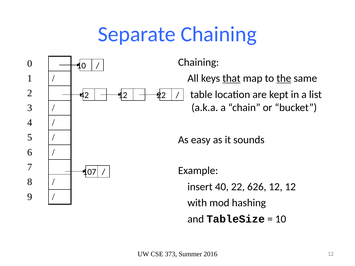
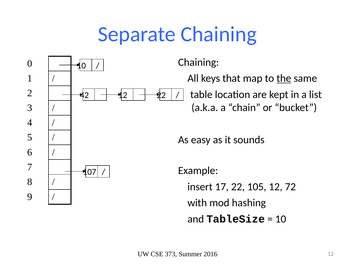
that underline: present -> none
40: 40 -> 17
626: 626 -> 105
12 12: 12 -> 72
